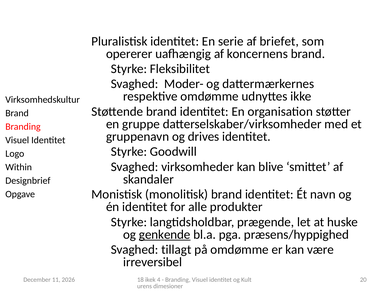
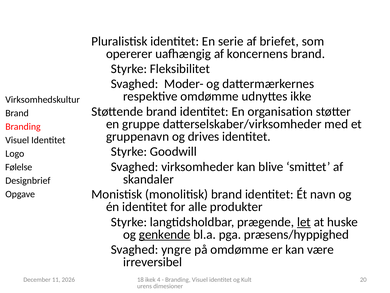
Within: Within -> Følelse
let underline: none -> present
tillagt: tillagt -> yngre
